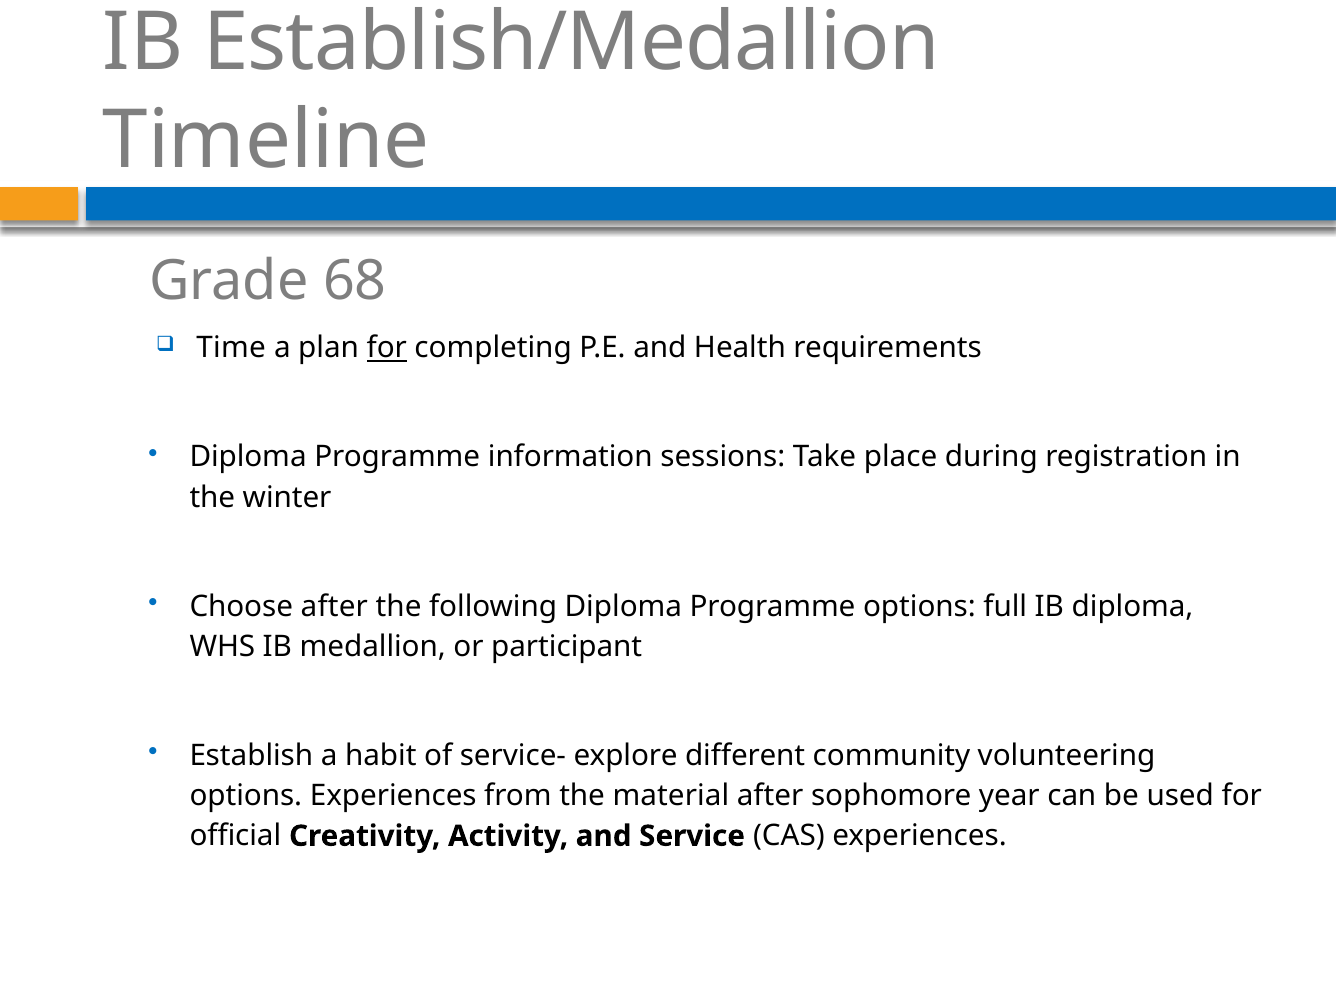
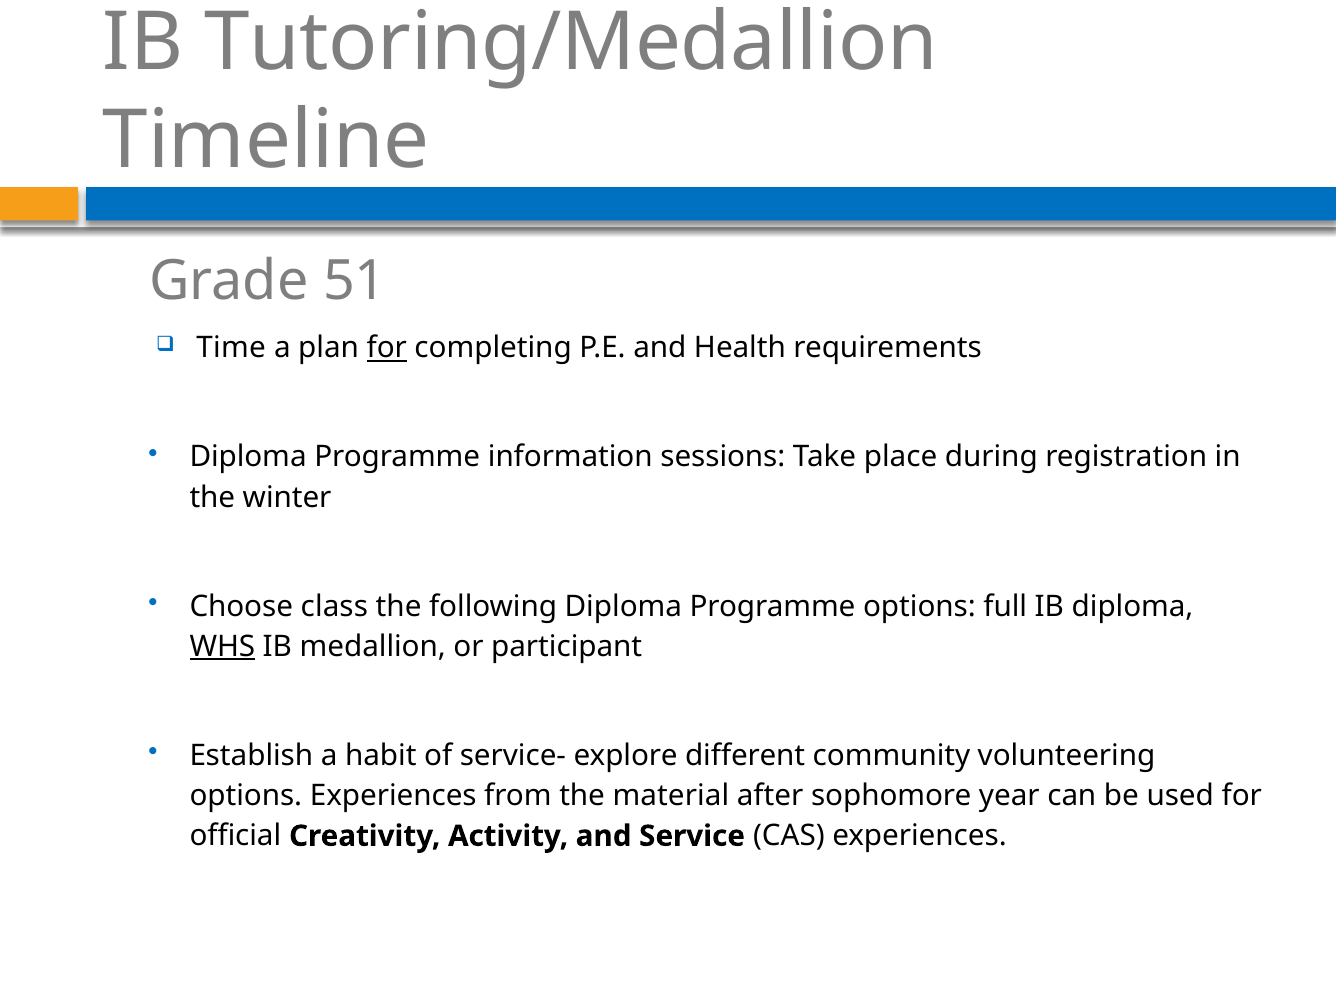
Establish/Medallion: Establish/Medallion -> Tutoring/Medallion
68: 68 -> 51
Choose after: after -> class
WHS underline: none -> present
